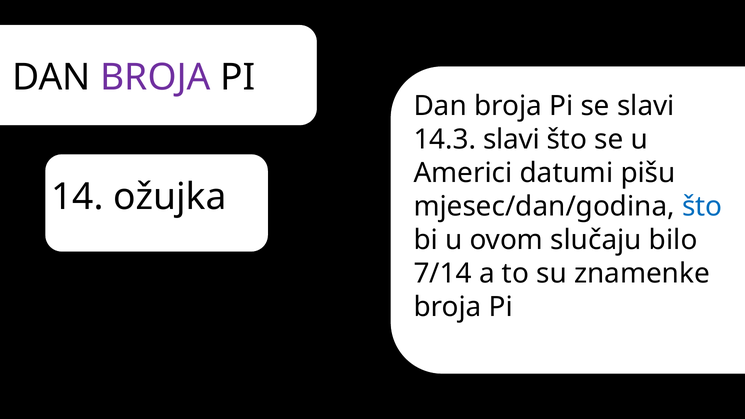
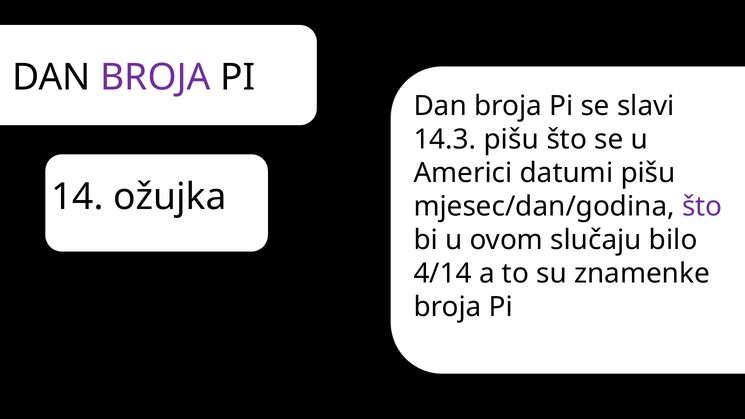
14.3 slavi: slavi -> pišu
što at (702, 207) colour: blue -> purple
7/14: 7/14 -> 4/14
